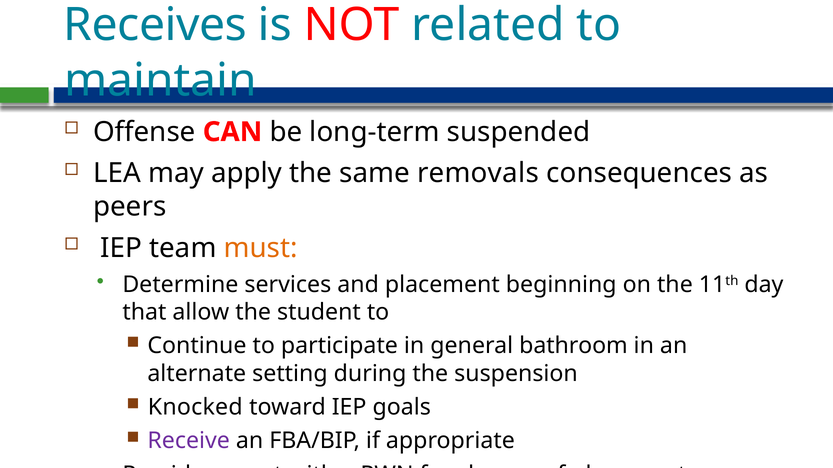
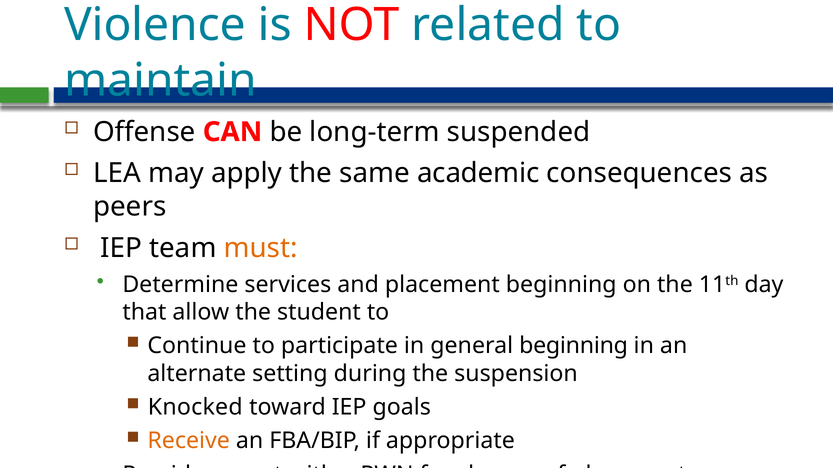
Receives: Receives -> Violence
removals: removals -> academic
general bathroom: bathroom -> beginning
Receive colour: purple -> orange
